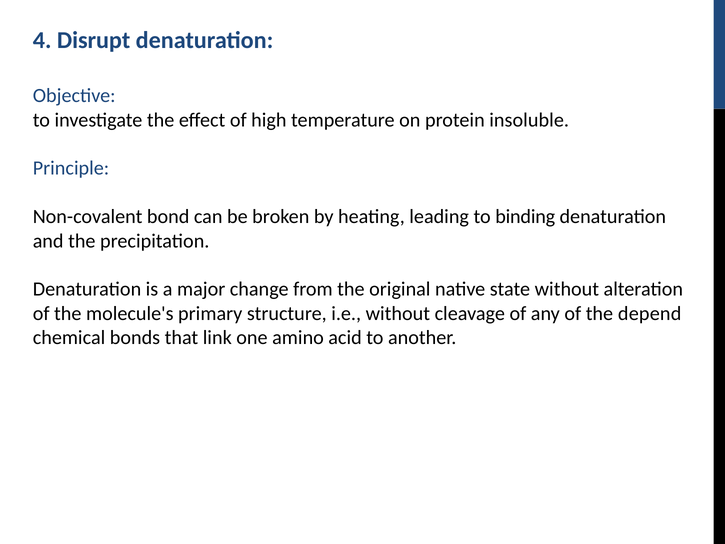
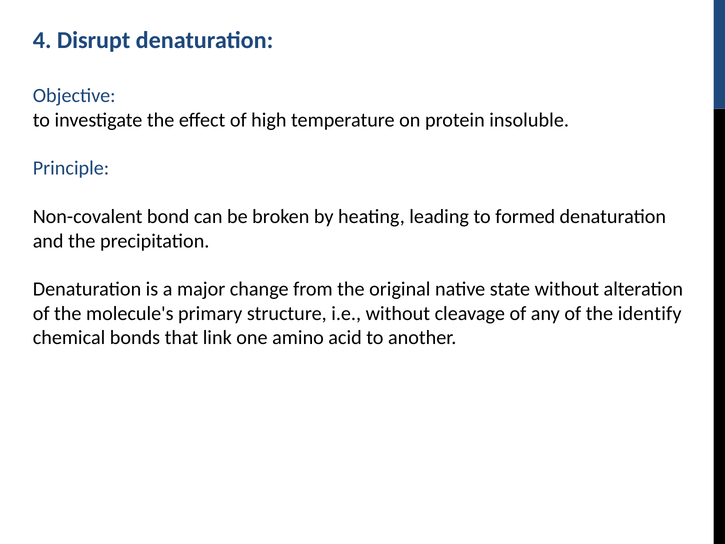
binding: binding -> formed
depend: depend -> identify
